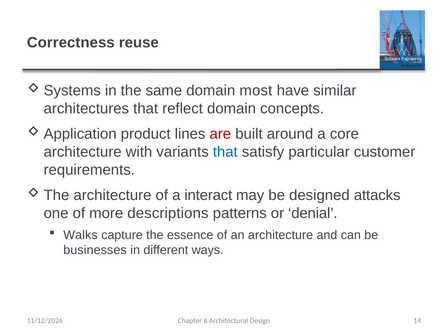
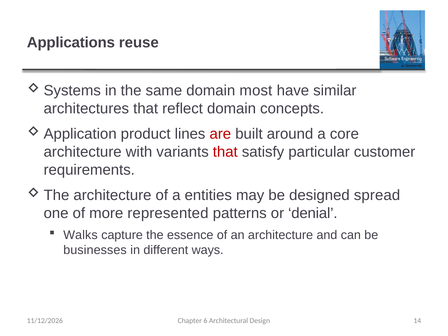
Correctness: Correctness -> Applications
that at (225, 152) colour: blue -> red
interact: interact -> entities
attacks: attacks -> spread
descriptions: descriptions -> represented
